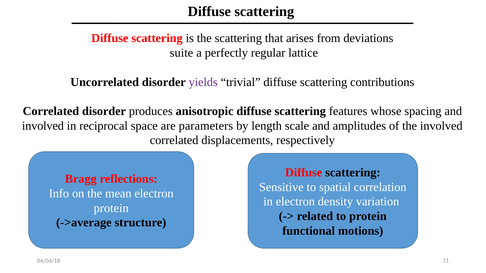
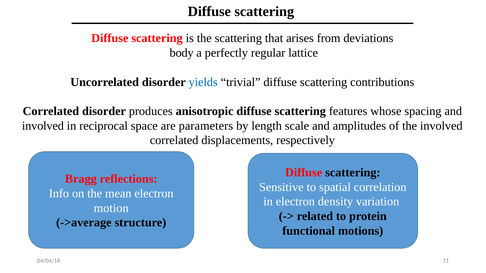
suite: suite -> body
yields colour: purple -> blue
protein at (111, 208): protein -> motion
